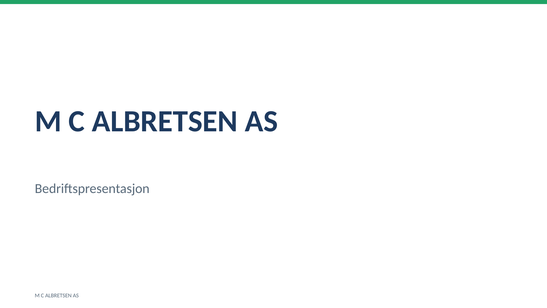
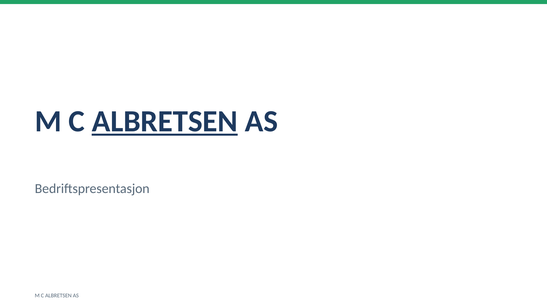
ALBRETSEN at (165, 121) underline: none -> present
